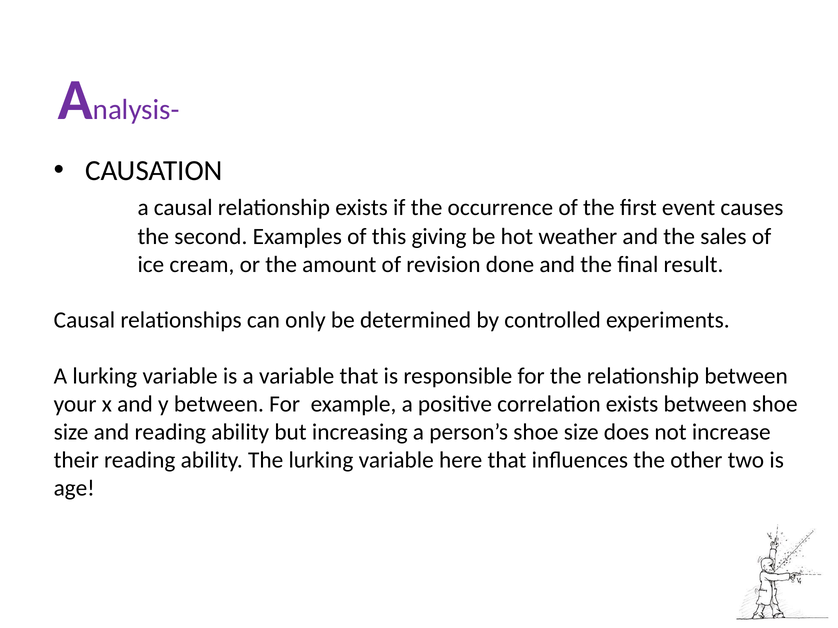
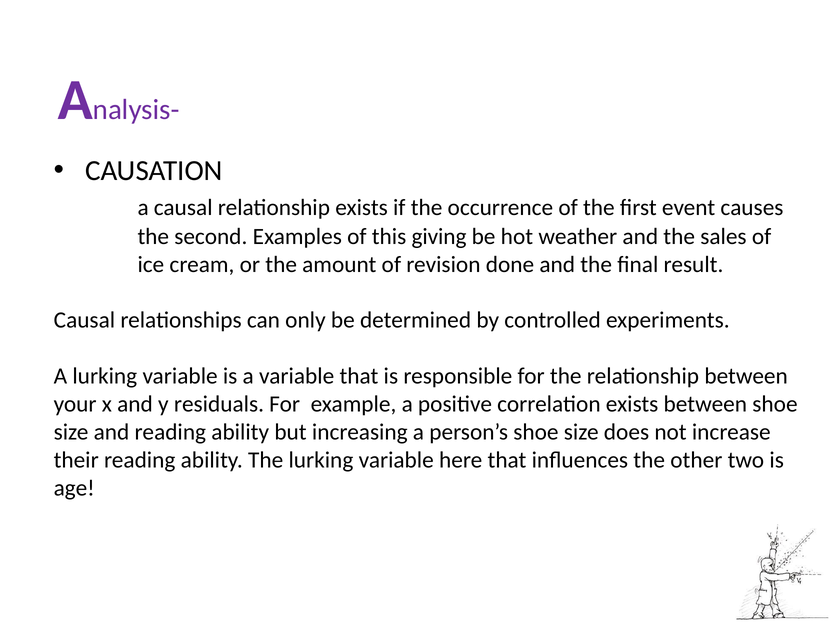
y between: between -> residuals
